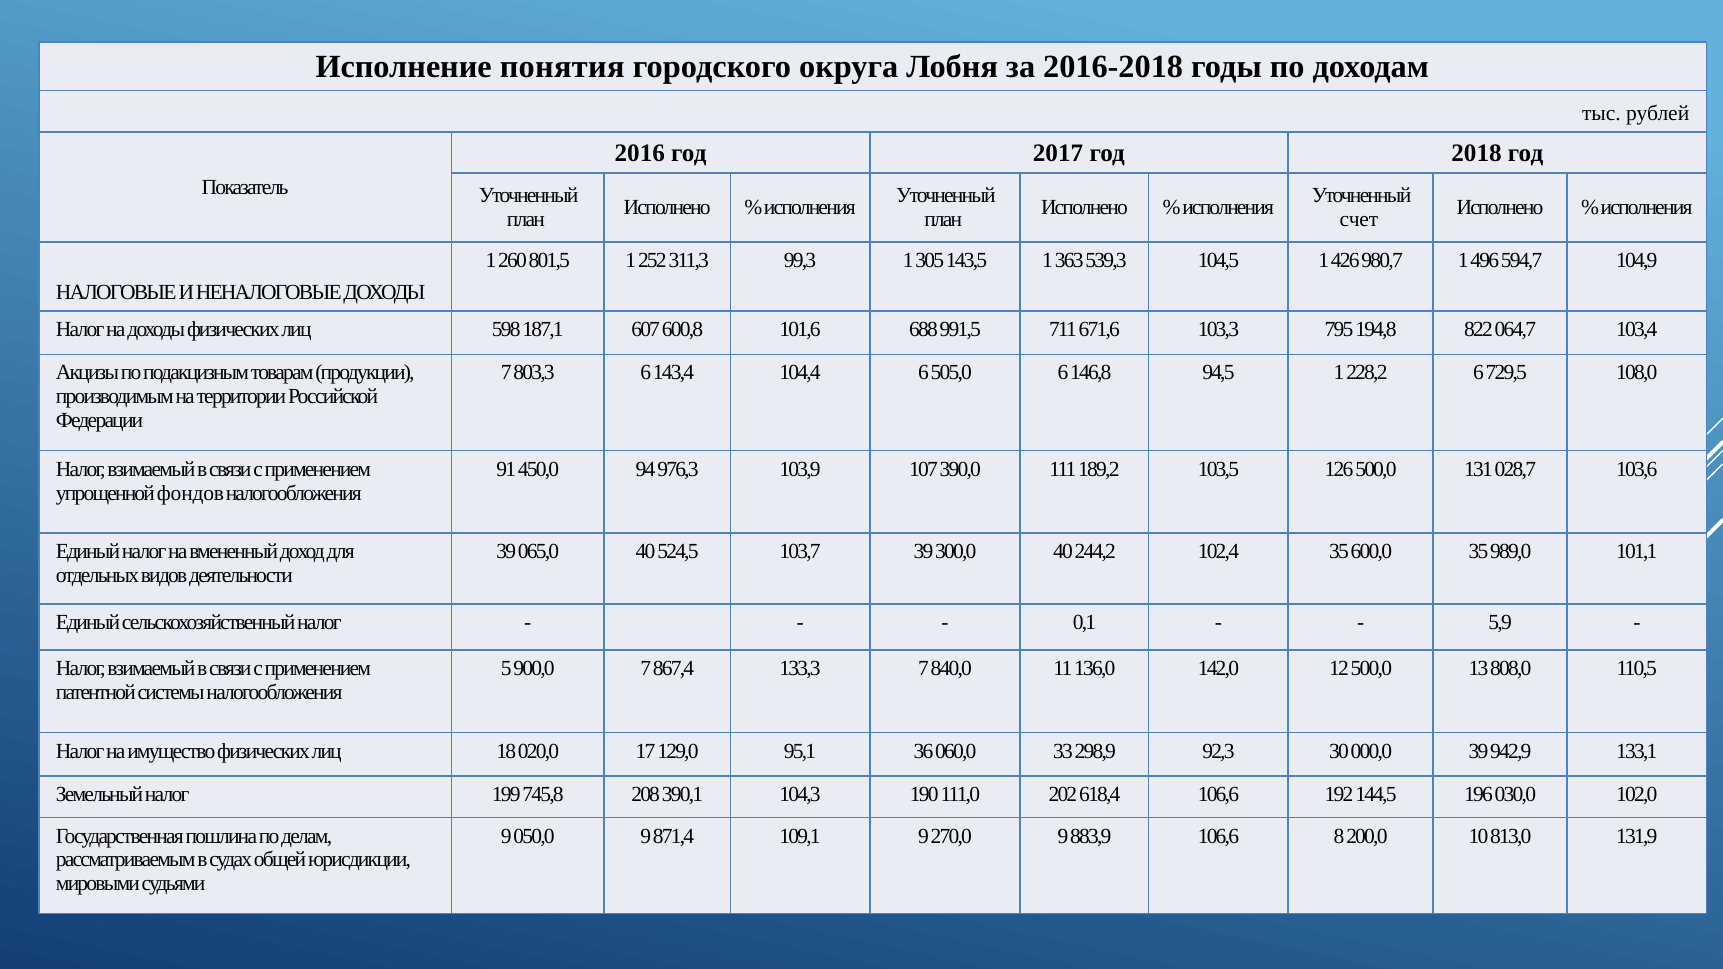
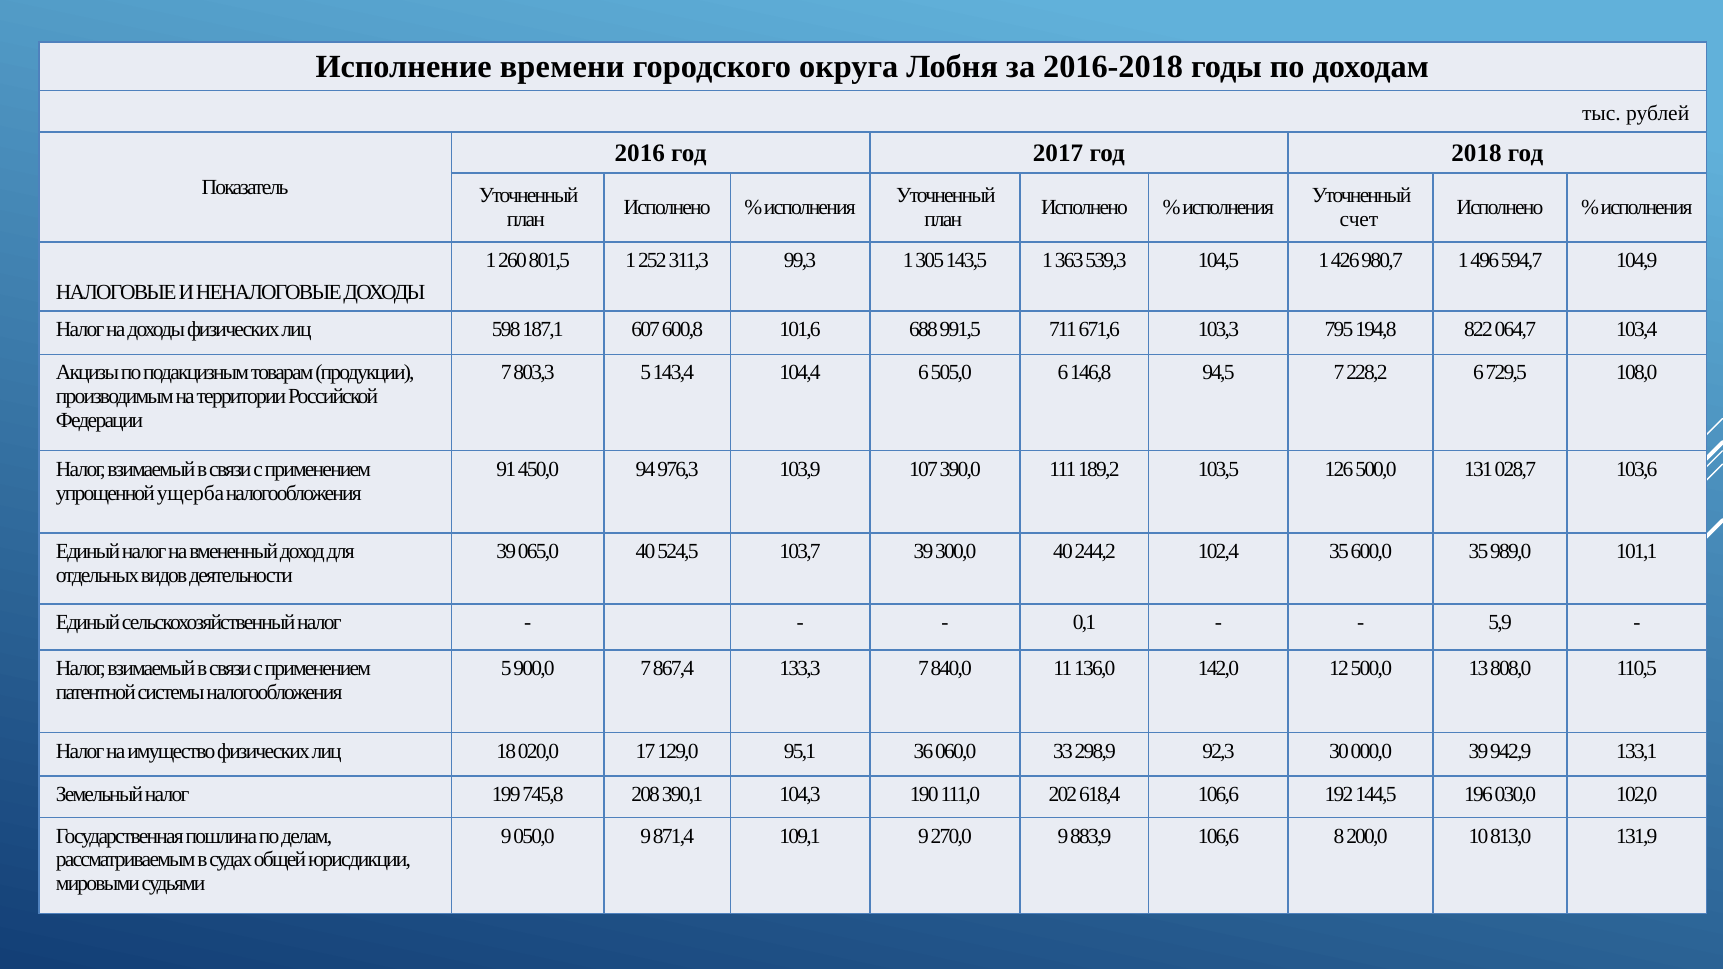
понятия: понятия -> времени
803,3 6: 6 -> 5
94,5 1: 1 -> 7
фондов: фондов -> ущерба
